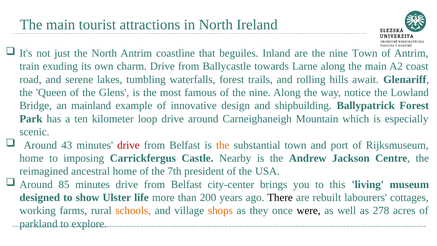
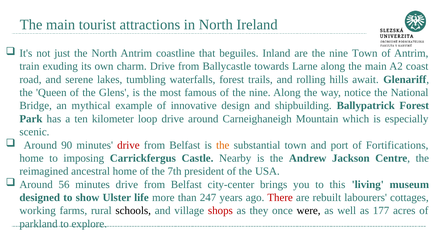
Lowland: Lowland -> National
mainland: mainland -> mythical
43: 43 -> 90
Rijksmuseum: Rijksmuseum -> Fortifications
85: 85 -> 56
200: 200 -> 247
There colour: black -> red
schools colour: orange -> black
shops colour: orange -> red
278: 278 -> 177
